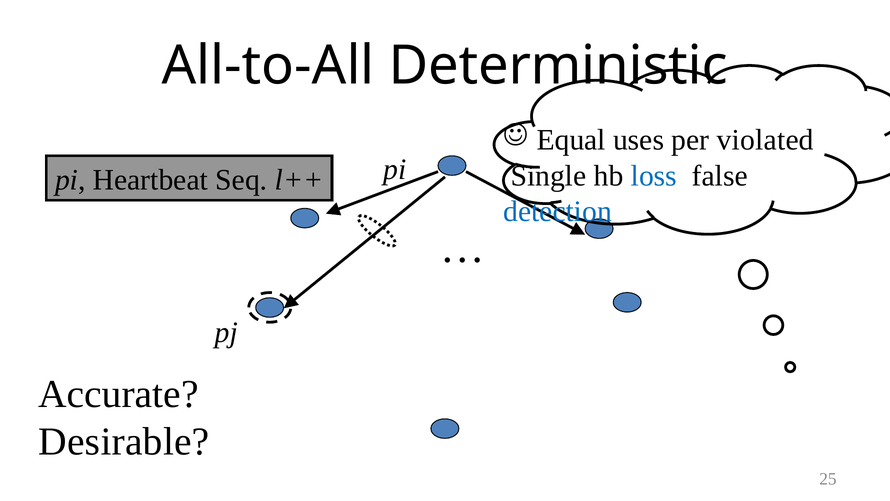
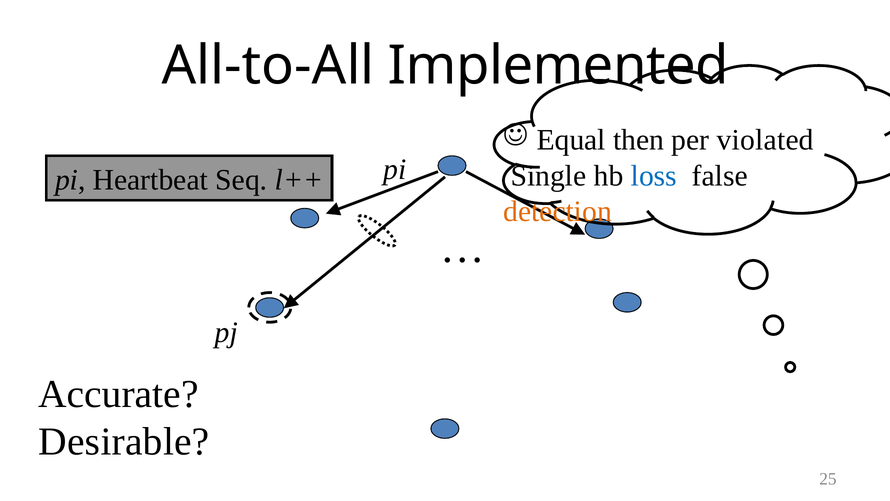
Deterministic: Deterministic -> Implemented
uses: uses -> then
detection colour: blue -> orange
